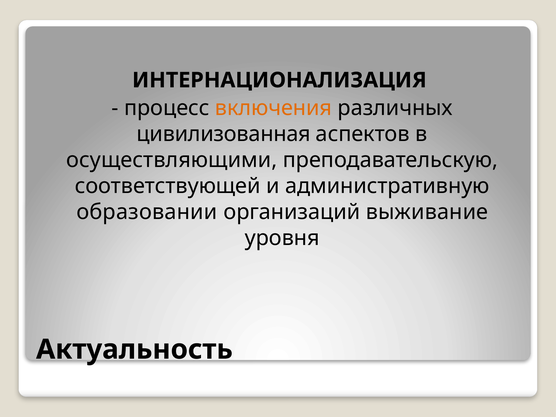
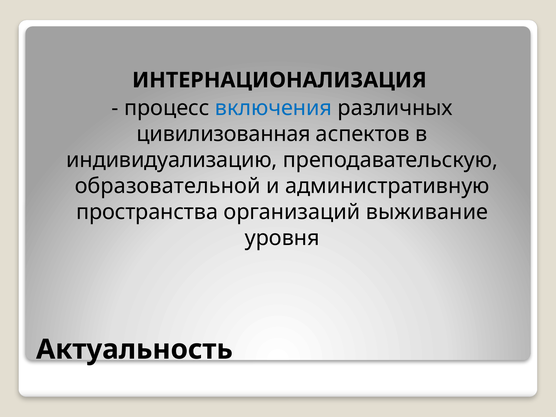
включения colour: orange -> blue
осуществляющими: осуществляющими -> индивидуализацию
соответствующей: соответствующей -> образовательной
образовании: образовании -> пространства
